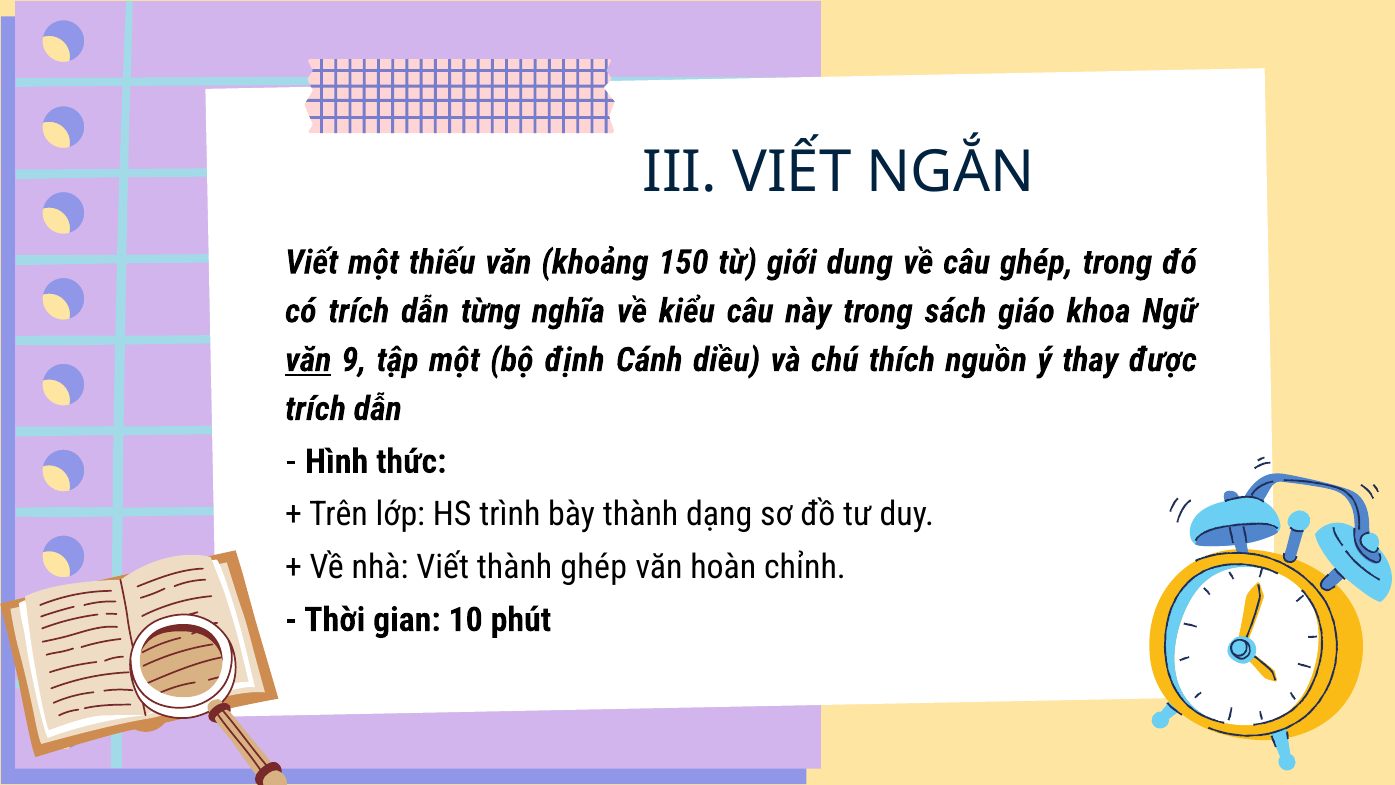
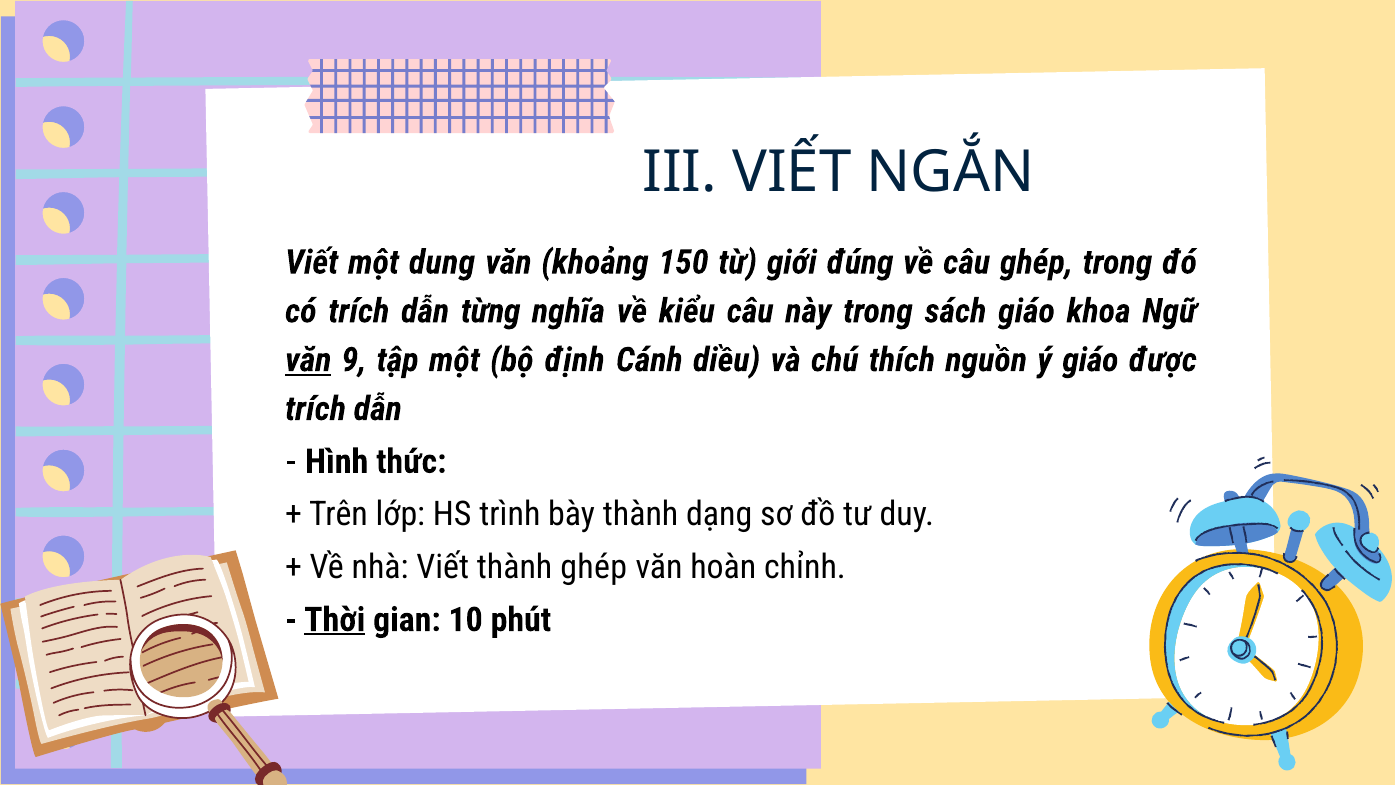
thiếu: thiếu -> dung
dung: dung -> đúng
ý thay: thay -> giáo
Thời underline: none -> present
